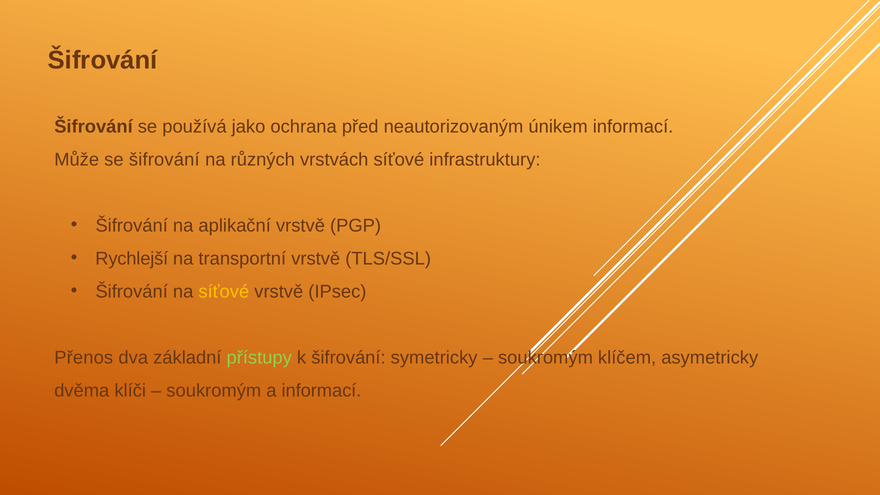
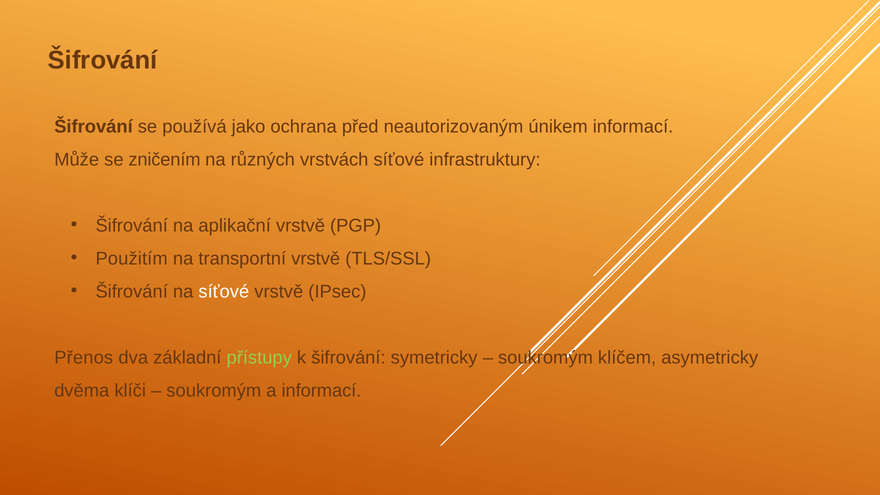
se šifrování: šifrování -> zničením
Rychlejší: Rychlejší -> Použitím
síťové at (224, 291) colour: yellow -> white
